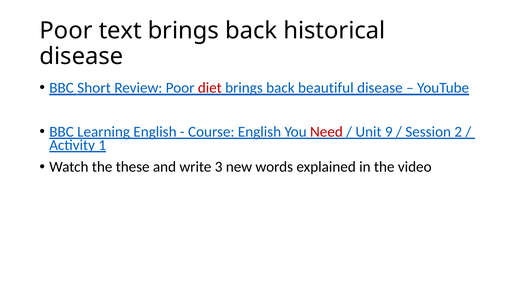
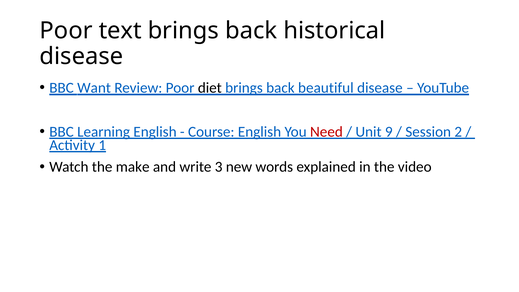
Short: Short -> Want
diet colour: red -> black
these: these -> make
